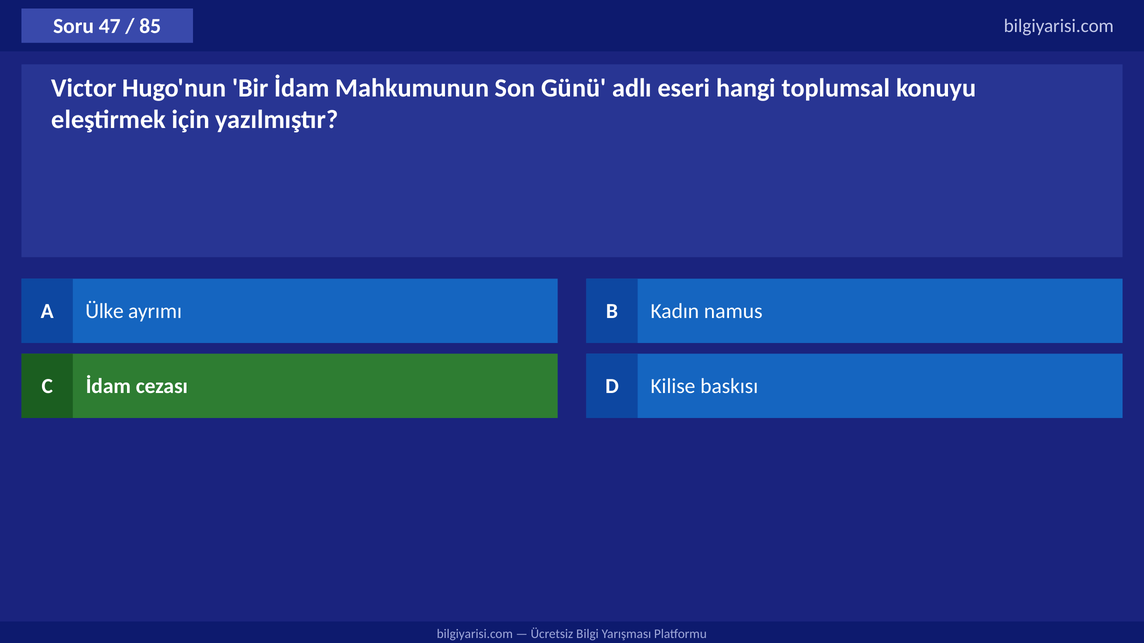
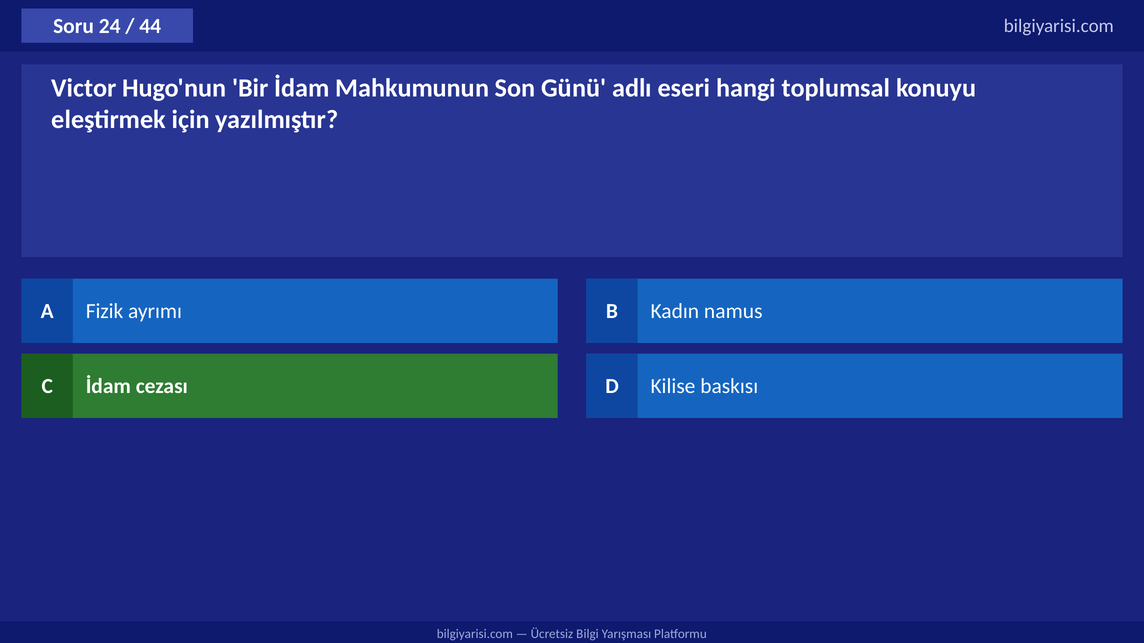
47: 47 -> 24
85: 85 -> 44
Ülke: Ülke -> Fizik
